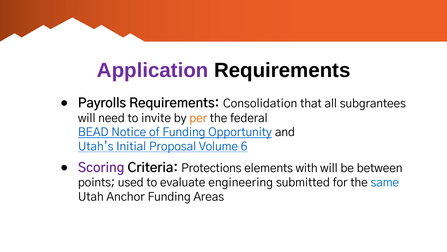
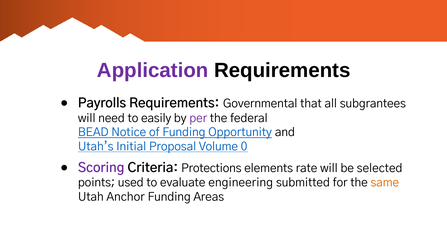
Consolidation: Consolidation -> Governmental
invite: invite -> easily
per colour: orange -> purple
6: 6 -> 0
with: with -> rate
between: between -> selected
same colour: blue -> orange
